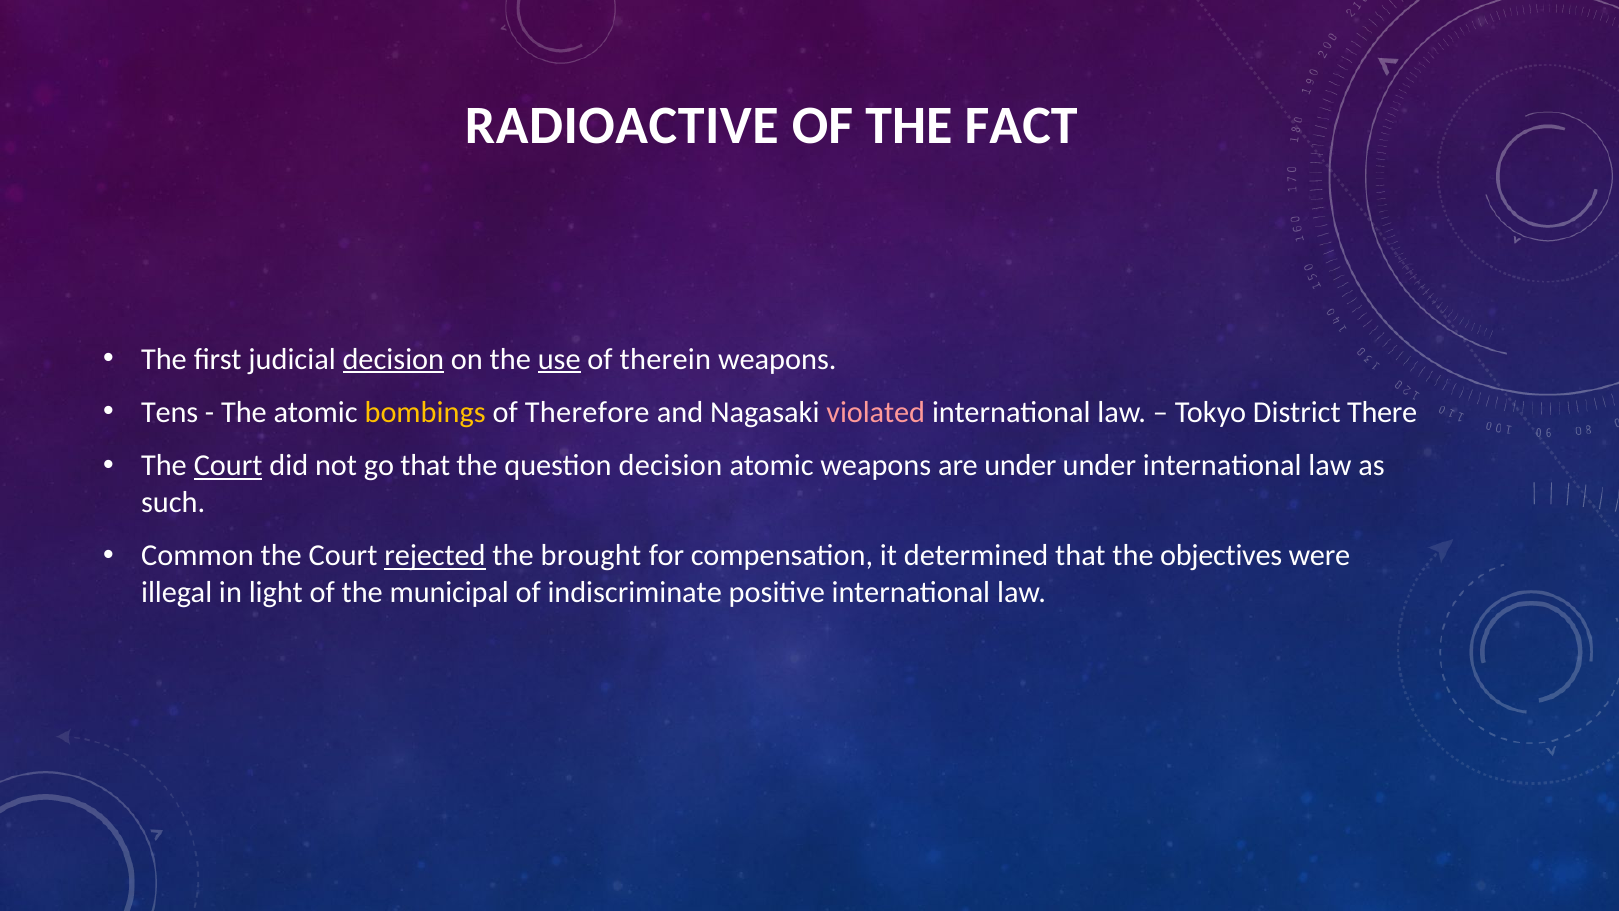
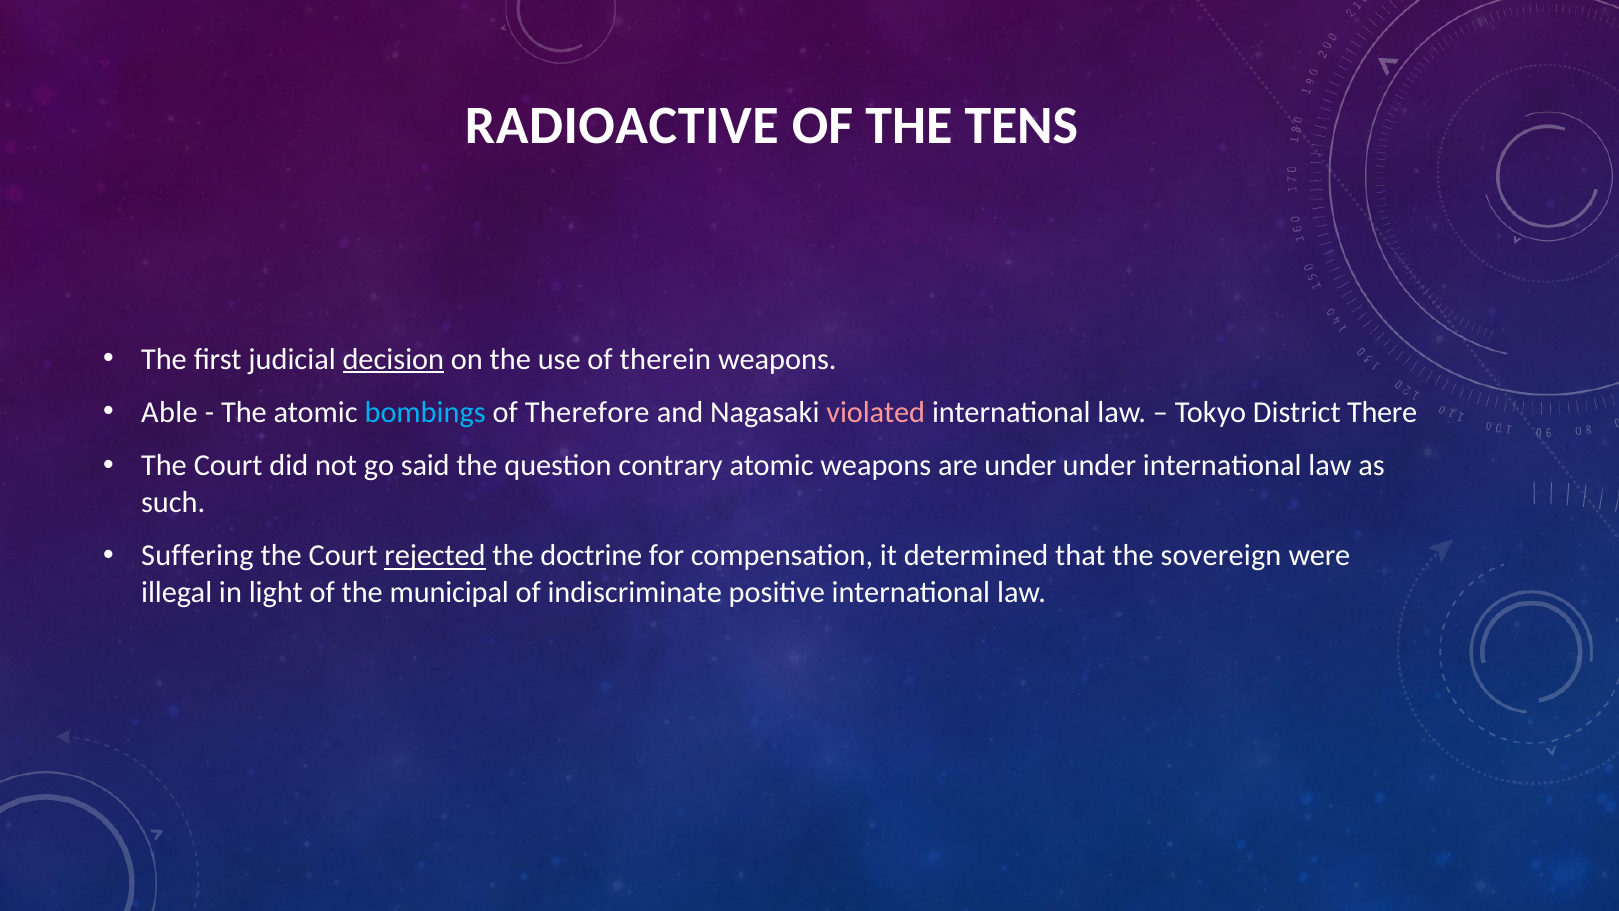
FACT: FACT -> TENS
use underline: present -> none
Tens: Tens -> Able
bombings colour: yellow -> light blue
Court at (228, 466) underline: present -> none
go that: that -> said
question decision: decision -> contrary
Common: Common -> Suffering
brought: brought -> doctrine
objectives: objectives -> sovereign
